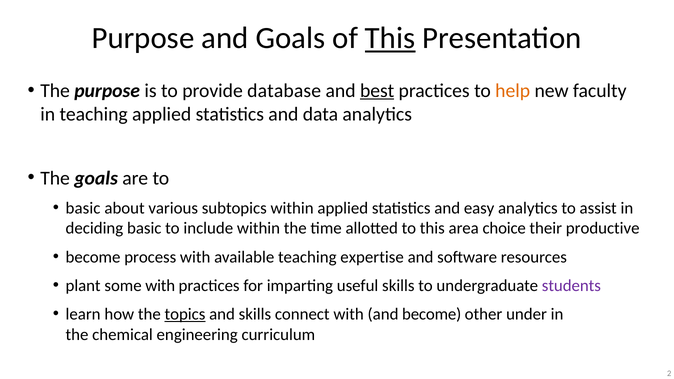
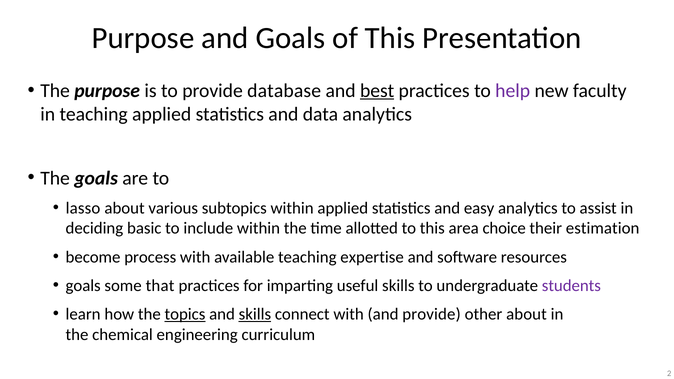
This at (390, 38) underline: present -> none
help colour: orange -> purple
basic at (83, 208): basic -> lasso
productive: productive -> estimation
plant at (83, 286): plant -> goals
some with: with -> that
skills at (255, 314) underline: none -> present
and become: become -> provide
other under: under -> about
